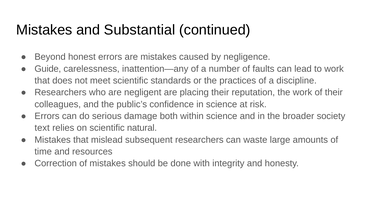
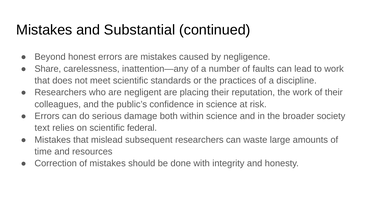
Guide: Guide -> Share
natural: natural -> federal
